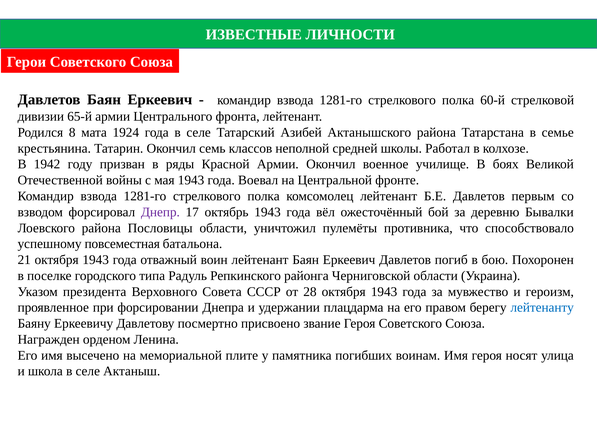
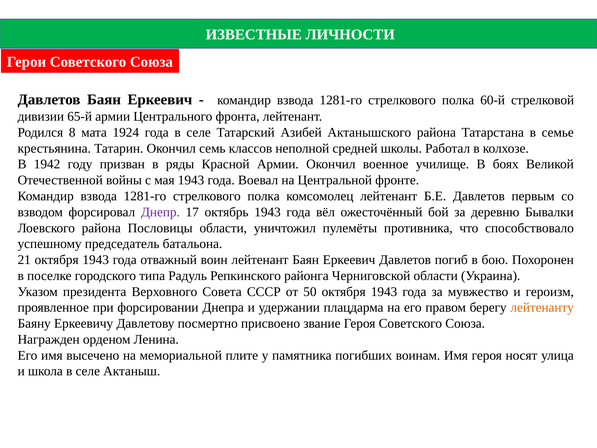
повсеместная: повсеместная -> председатель
28: 28 -> 50
лейтенанту colour: blue -> orange
